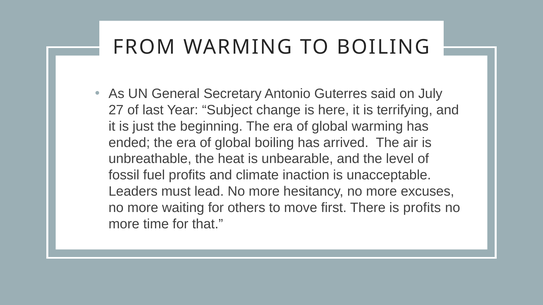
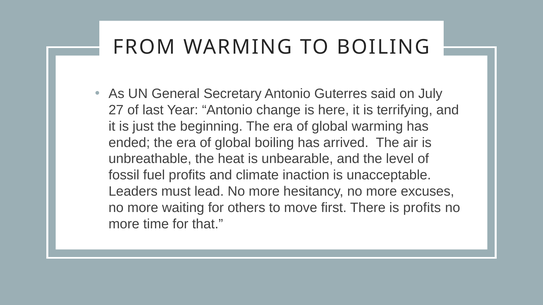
Year Subject: Subject -> Antonio
